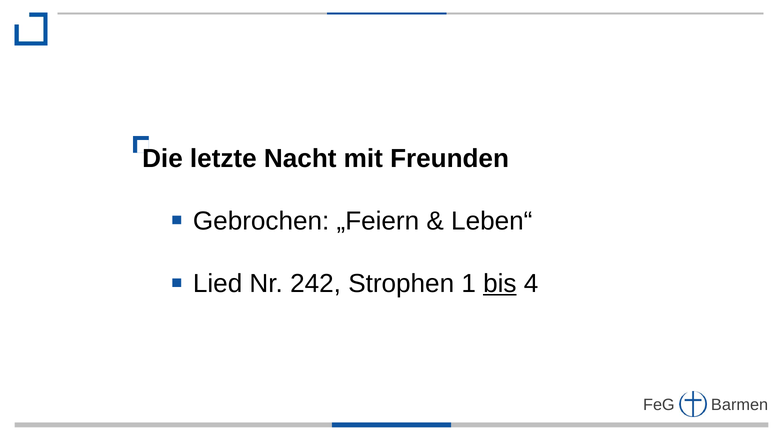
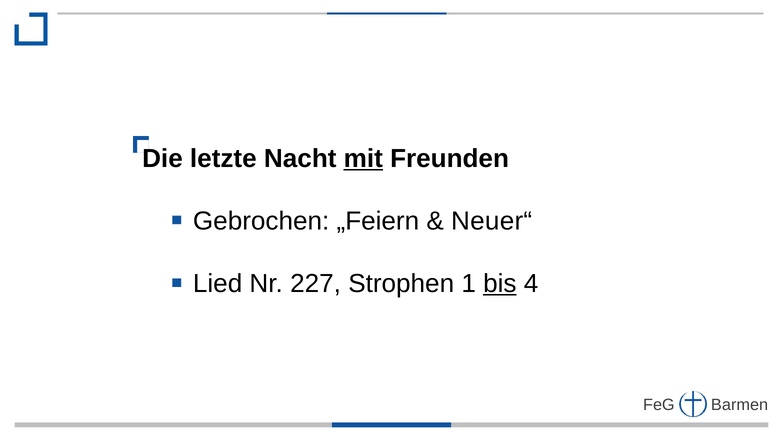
mit underline: none -> present
Leben“: Leben“ -> Neuer“
242: 242 -> 227
